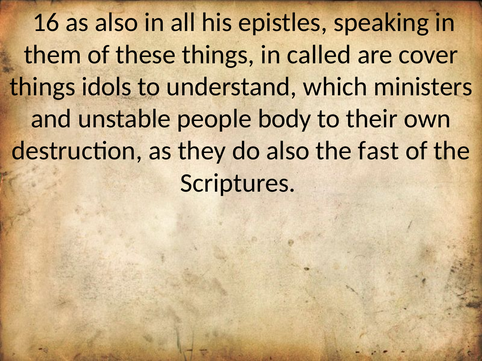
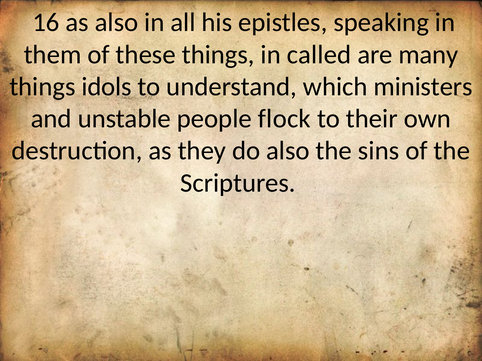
cover: cover -> many
body: body -> flock
fast: fast -> sins
